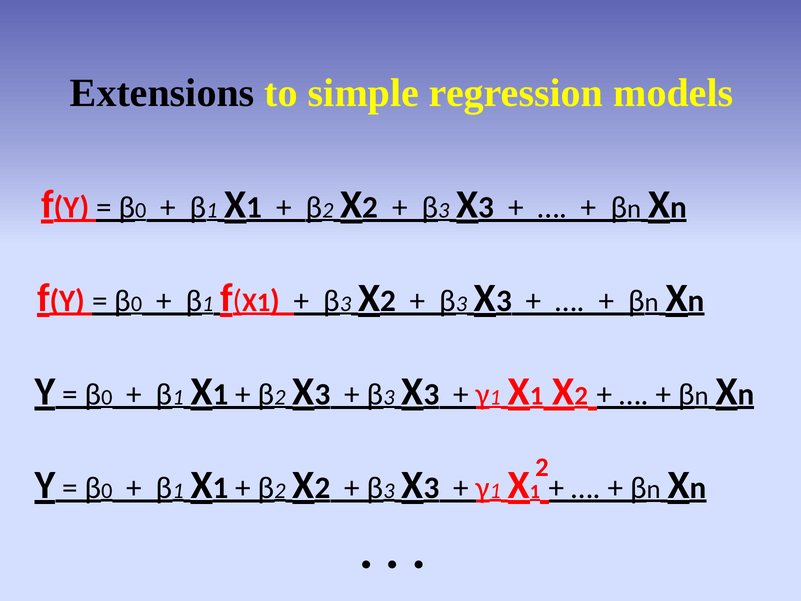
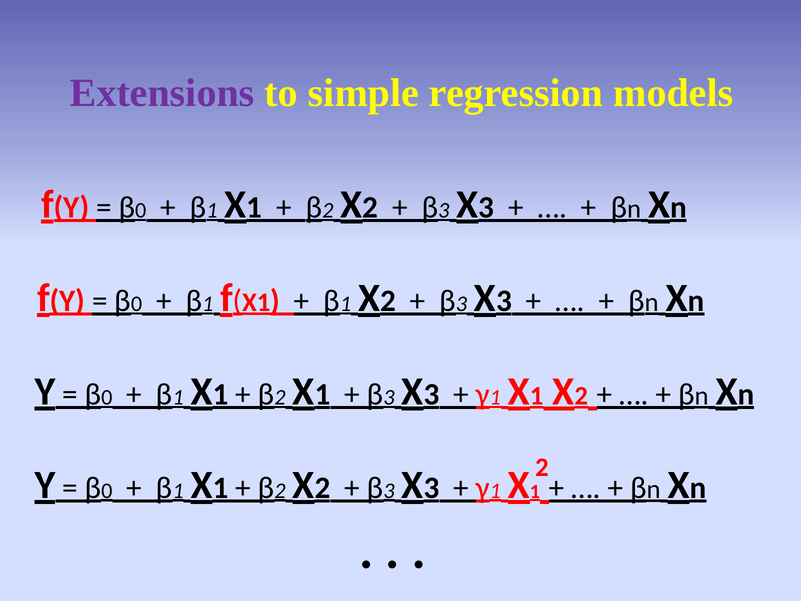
Extensions colour: black -> purple
3 at (346, 304): 3 -> 1
3 at (322, 394): 3 -> 1
